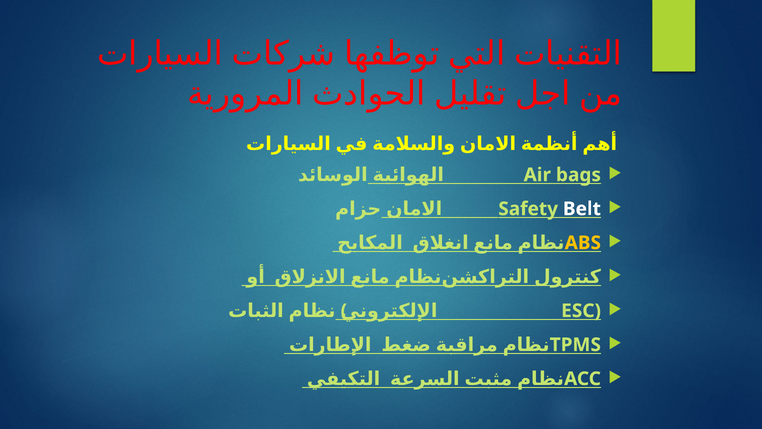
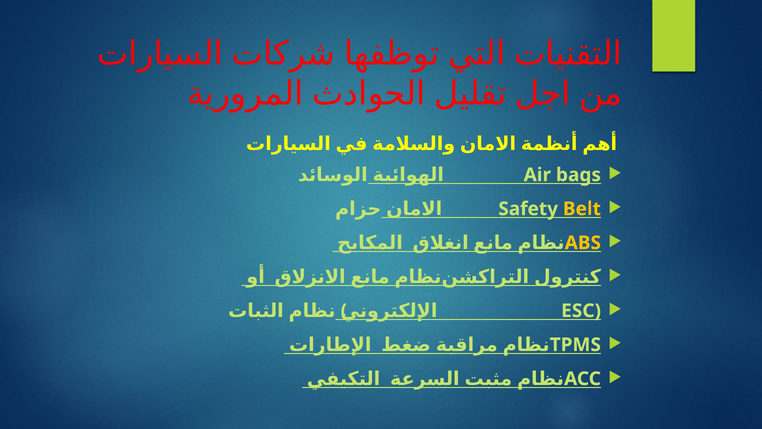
Belt colour: white -> yellow
